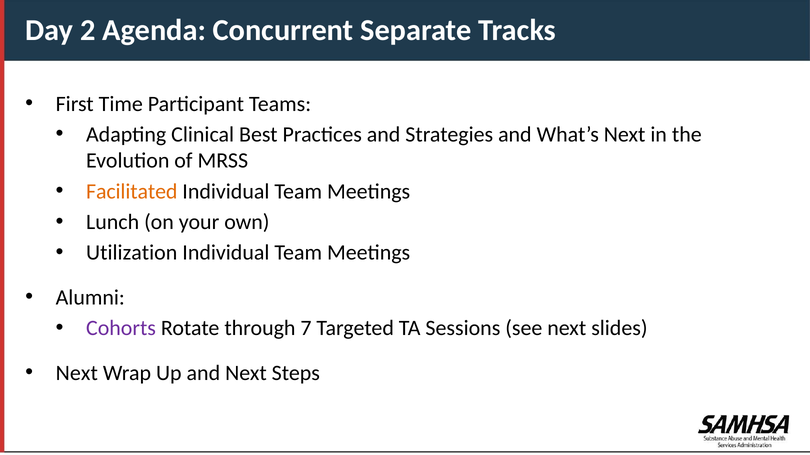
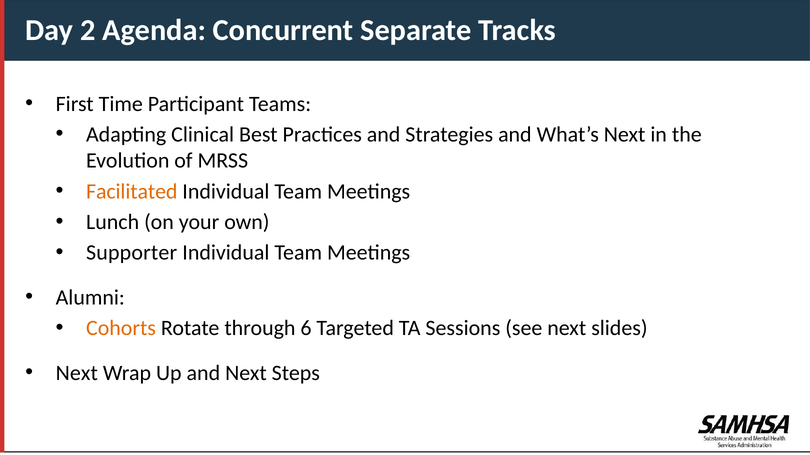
Utilization: Utilization -> Supporter
Cohorts colour: purple -> orange
7: 7 -> 6
